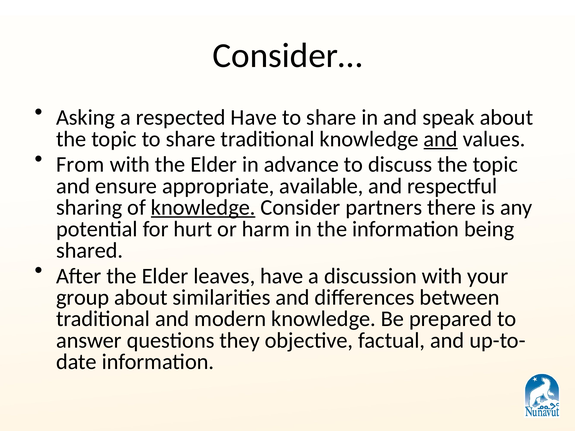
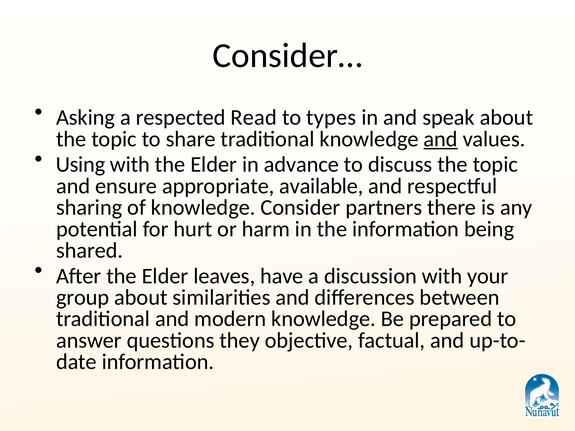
respected Have: Have -> Read
share at (331, 118): share -> types
From: From -> Using
knowledge at (203, 208) underline: present -> none
